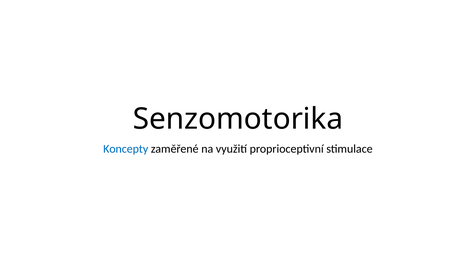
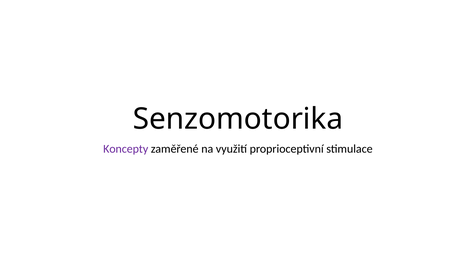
Koncepty colour: blue -> purple
